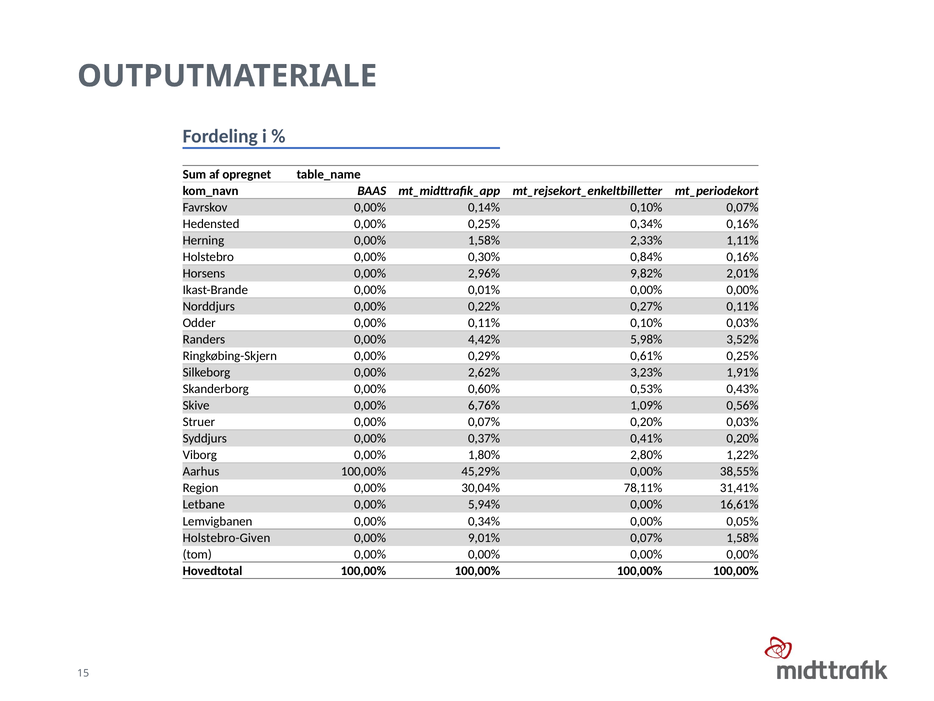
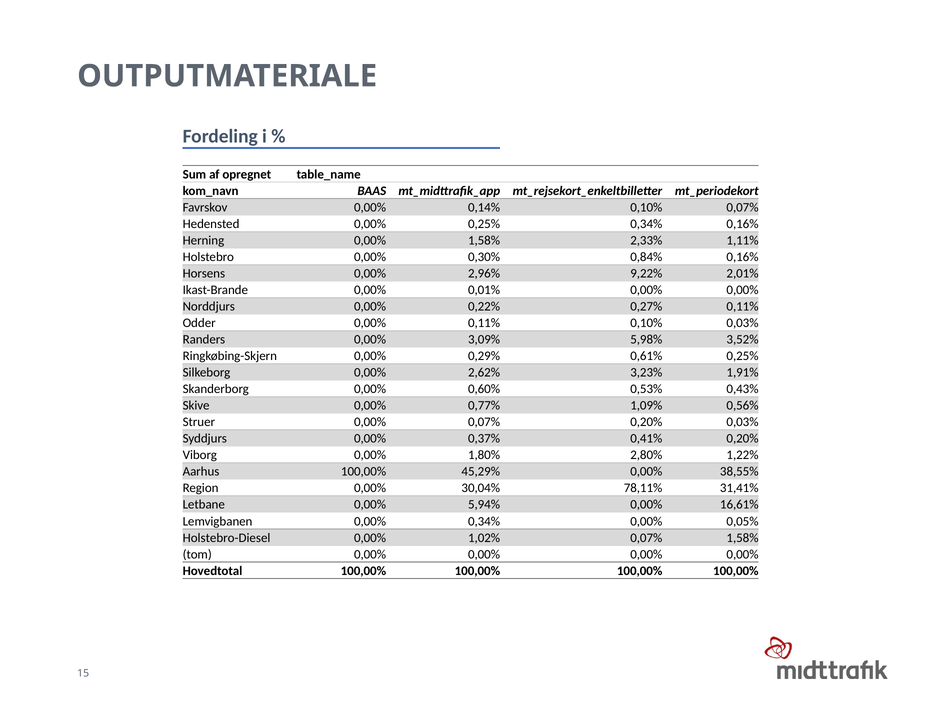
9,82%: 9,82% -> 9,22%
4,42%: 4,42% -> 3,09%
6,76%: 6,76% -> 0,77%
Holstebro-Given: Holstebro-Given -> Holstebro-Diesel
9,01%: 9,01% -> 1,02%
